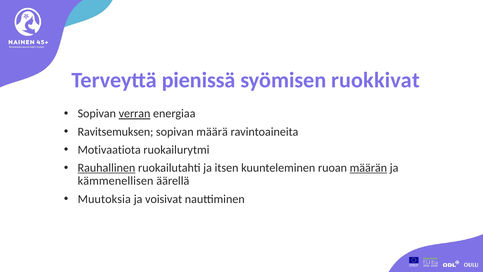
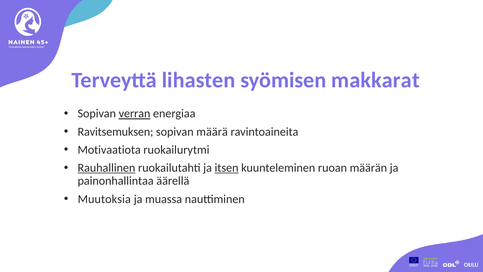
pienissä: pienissä -> lihasten
ruokkivat: ruokkivat -> makkarat
itsen underline: none -> present
määrän underline: present -> none
kämmenellisen: kämmenellisen -> painonhallintaa
voisivat: voisivat -> muassa
